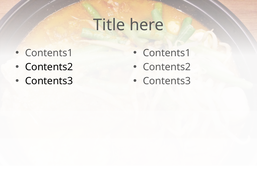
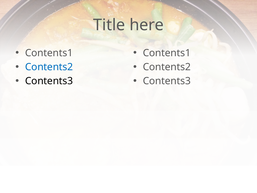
Contents2 at (49, 67) colour: black -> blue
